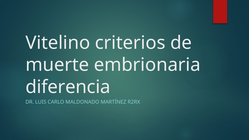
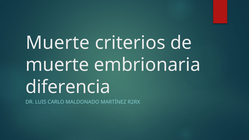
Vitelino at (58, 43): Vitelino -> Muerte
